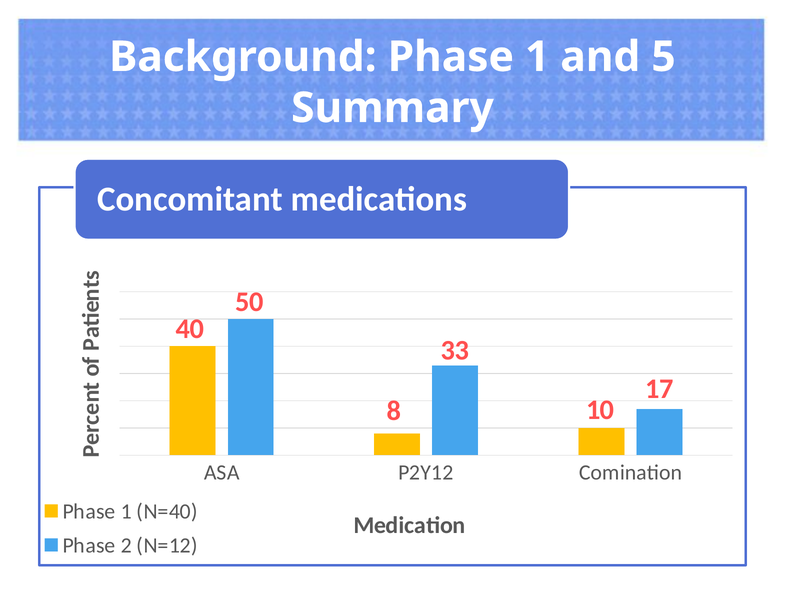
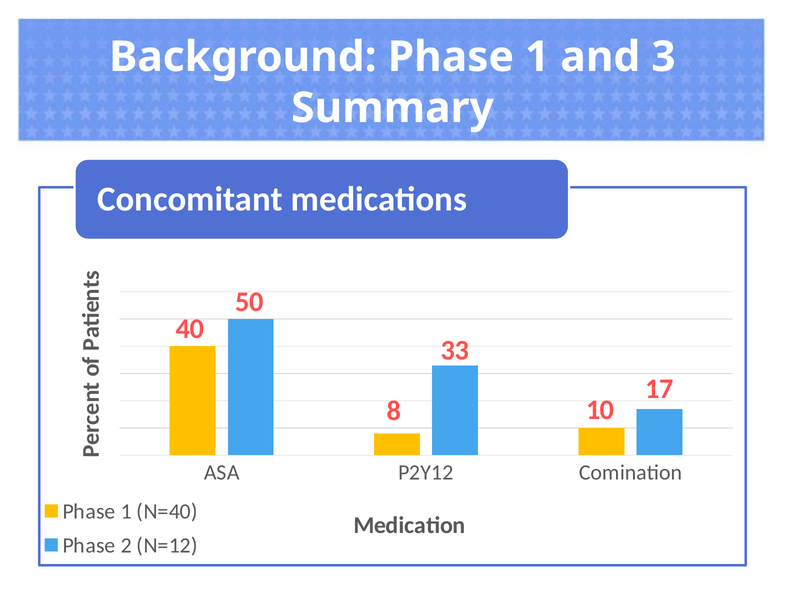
5: 5 -> 3
